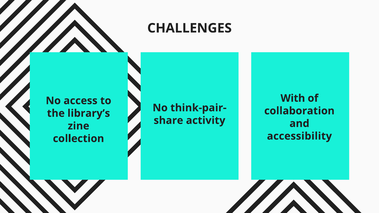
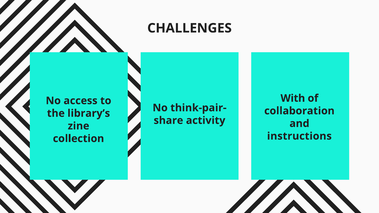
accessibility: accessibility -> instructions
